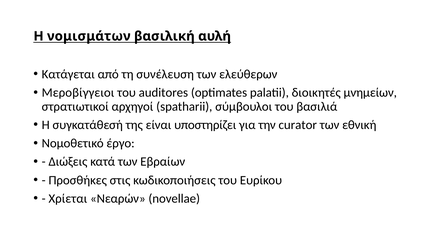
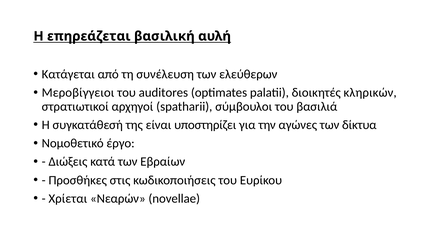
νομισμάτων: νομισμάτων -> επηρεάζεται
μνημείων: μνημείων -> κληρικών
curator: curator -> αγώνες
εθνική: εθνική -> δίκτυα
